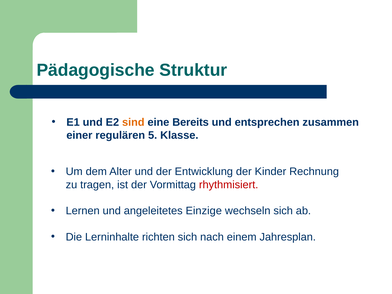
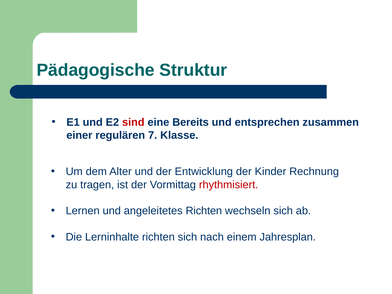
sind colour: orange -> red
5: 5 -> 7
angeleitetes Einzige: Einzige -> Richten
